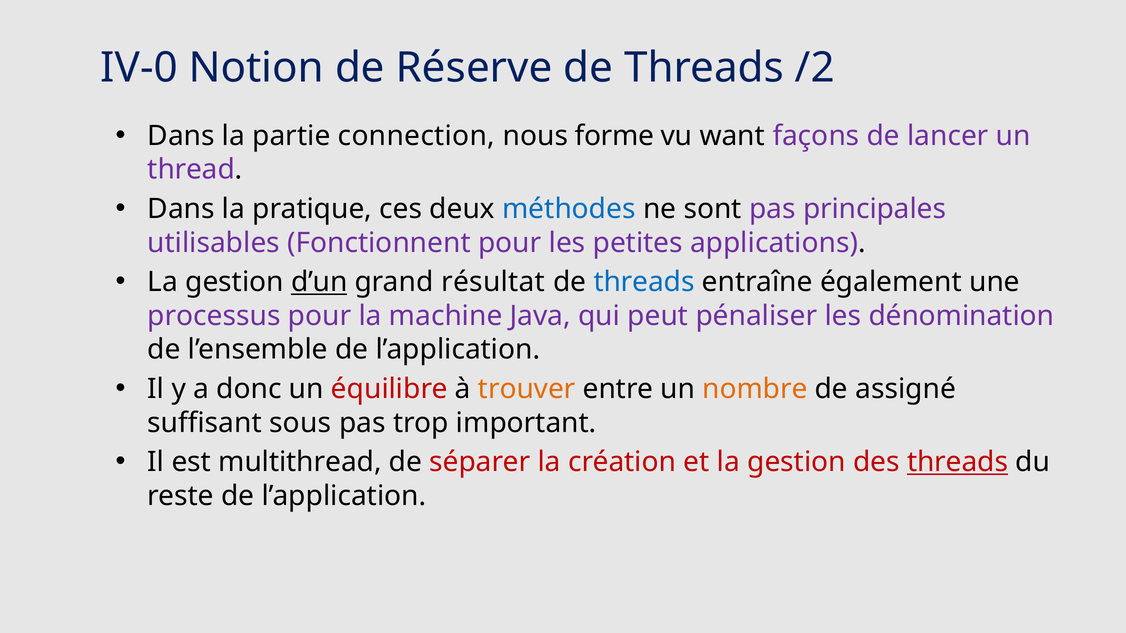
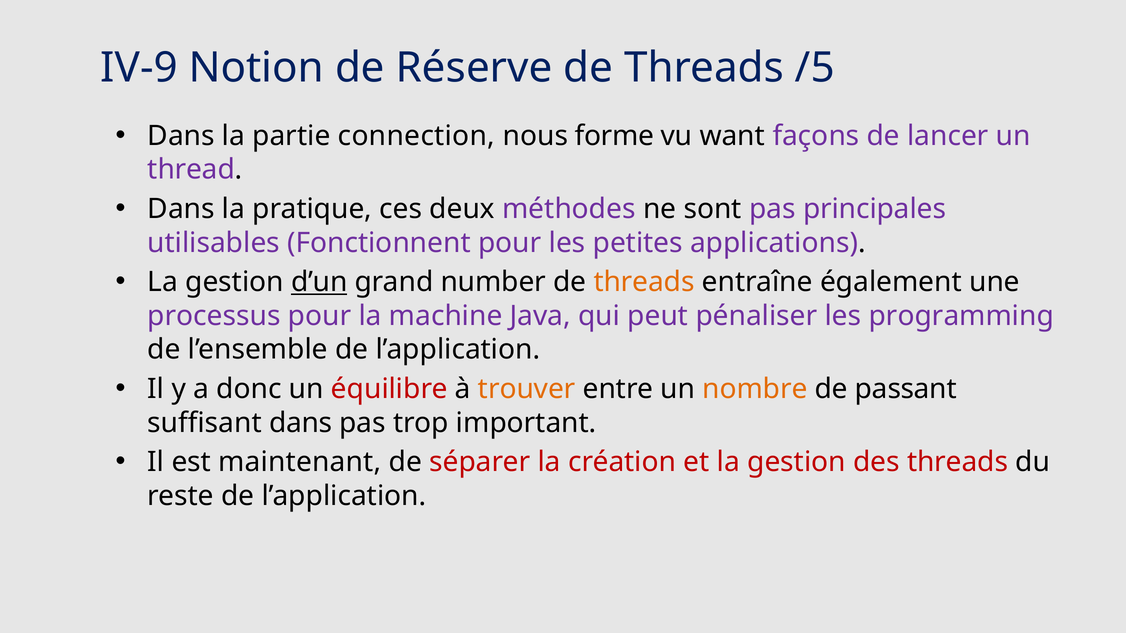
IV-0: IV-0 -> IV-9
/2: /2 -> /5
méthodes colour: blue -> purple
résultat: résultat -> number
threads at (644, 282) colour: blue -> orange
dénomination: dénomination -> programming
assigné: assigné -> passant
suffisant sous: sous -> dans
multithread: multithread -> maintenant
threads at (958, 462) underline: present -> none
